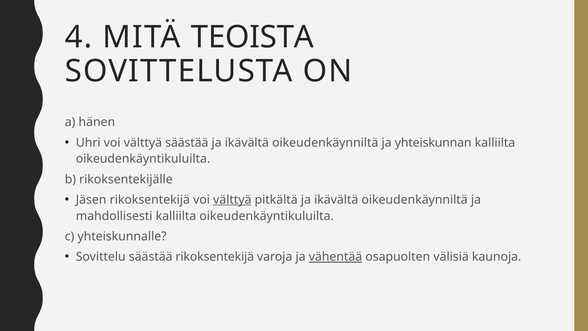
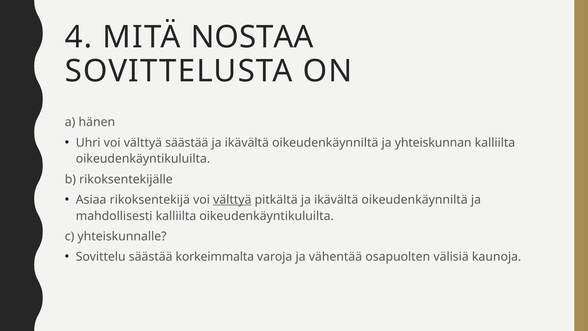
TEOISTA: TEOISTA -> NOSTAA
Jäsen: Jäsen -> Asiaa
säästää rikoksentekijä: rikoksentekijä -> korkeimmalta
vähentää underline: present -> none
